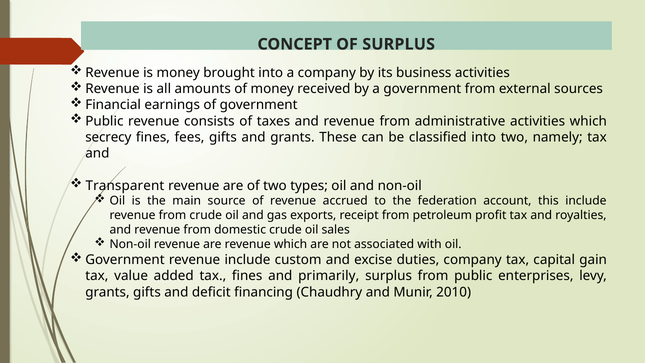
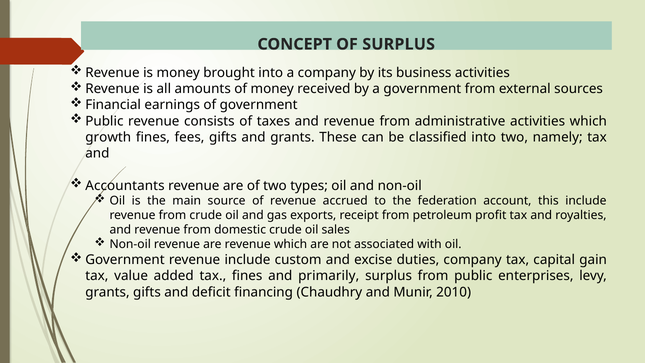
secrecy: secrecy -> growth
Transparent: Transparent -> Accountants
